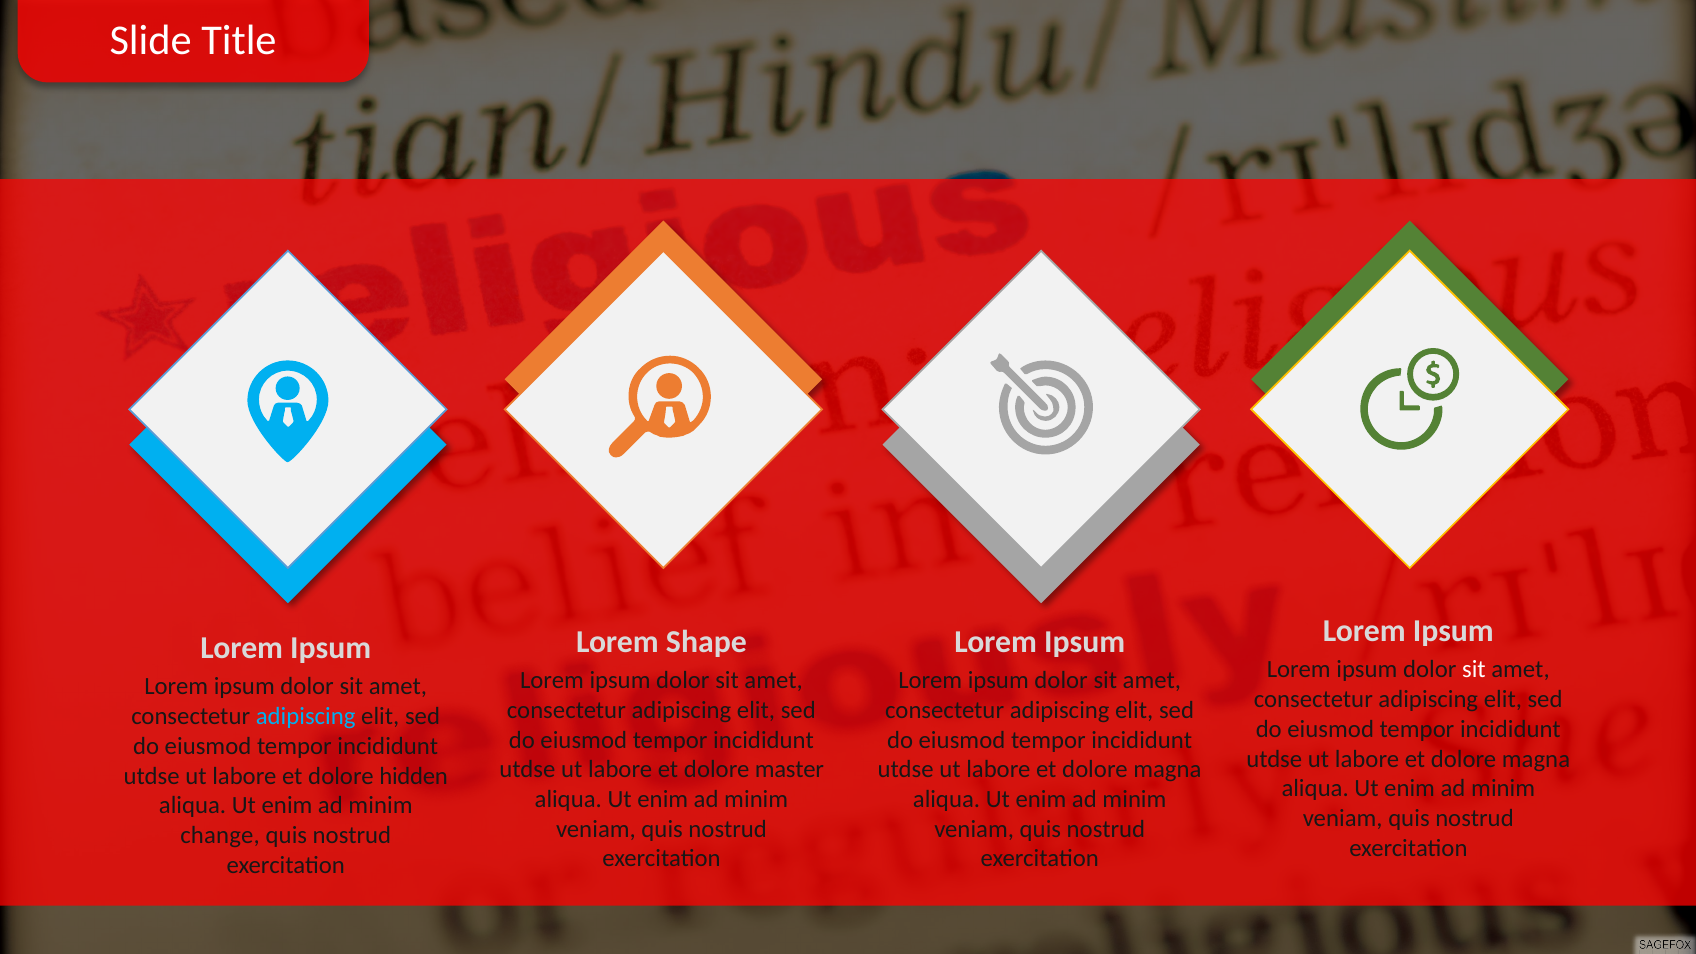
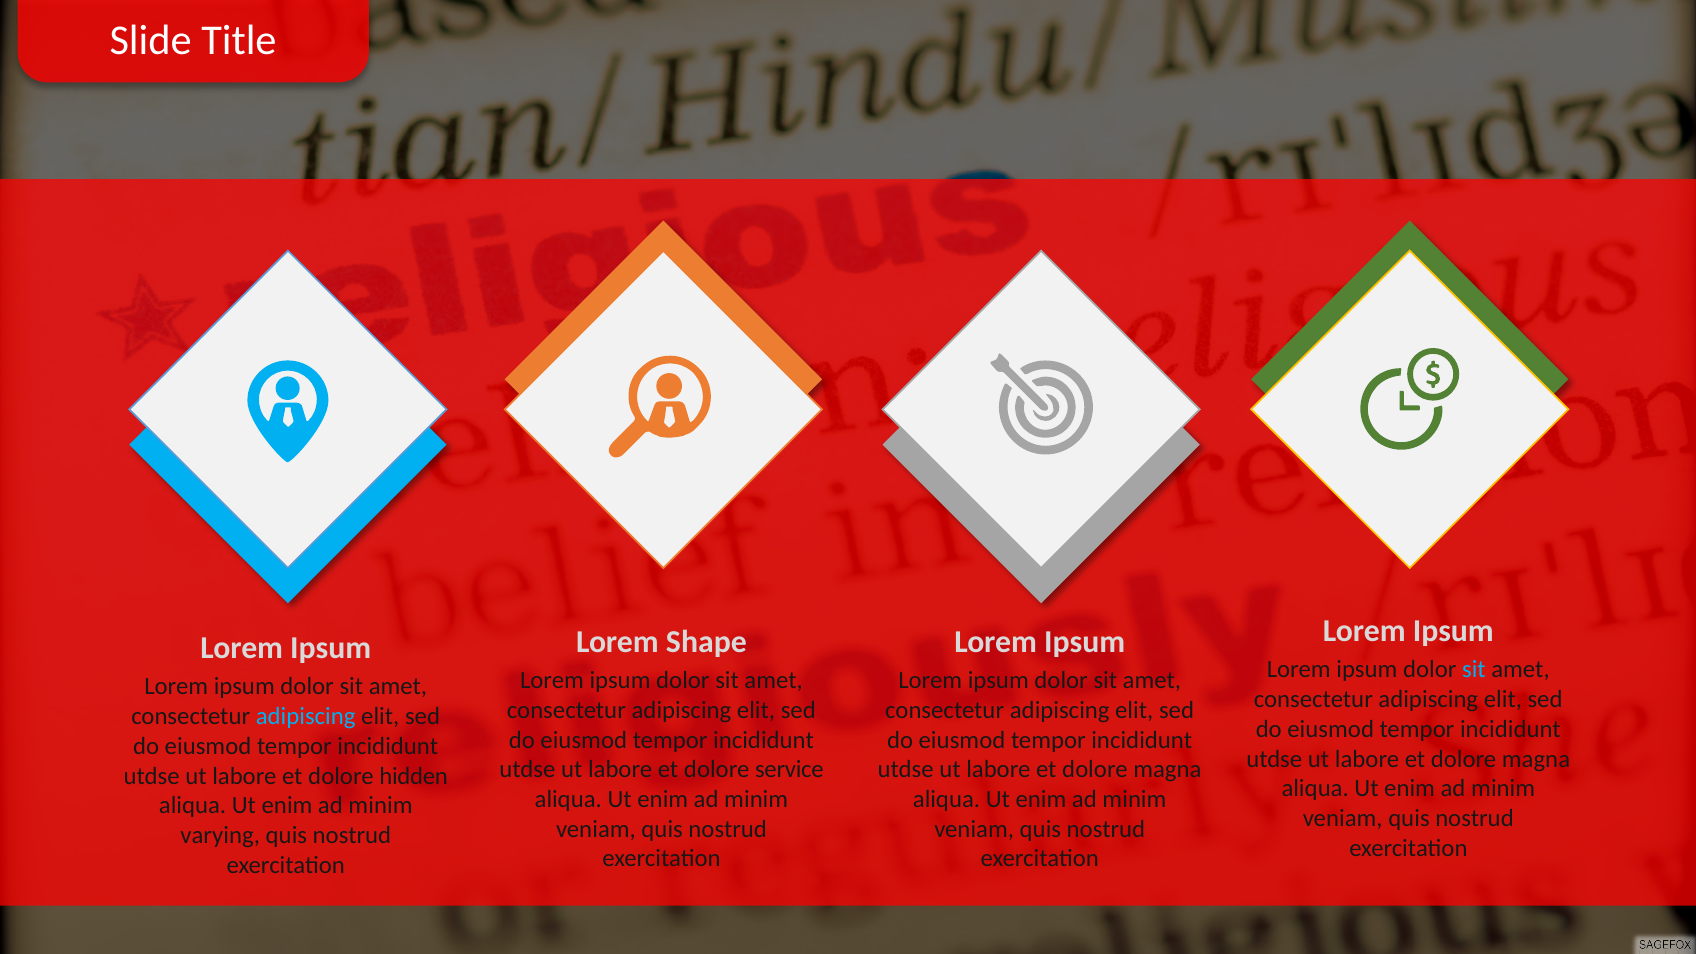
sit at (1474, 670) colour: white -> light blue
master: master -> service
change: change -> varying
